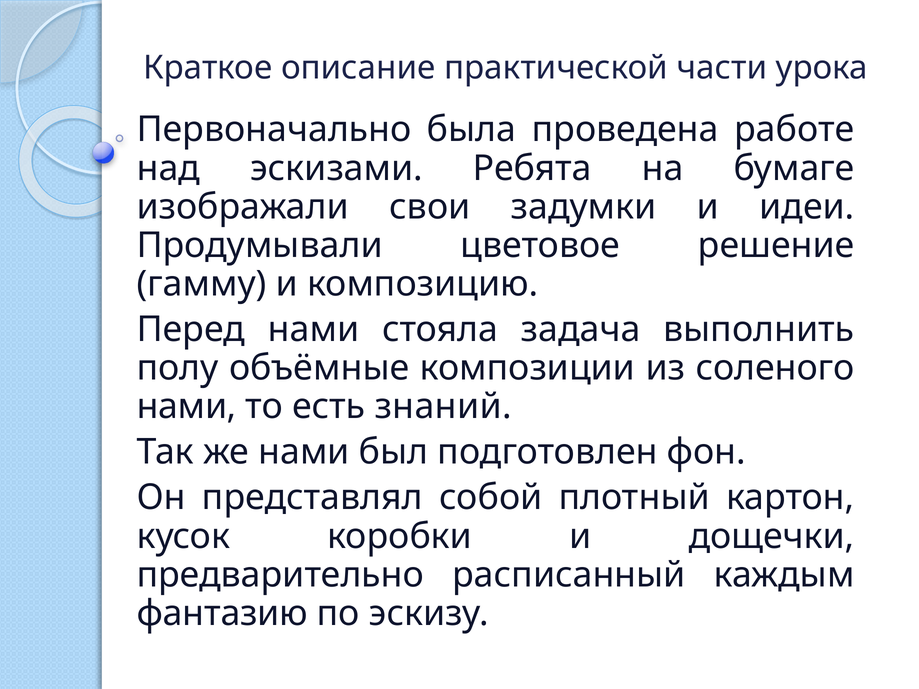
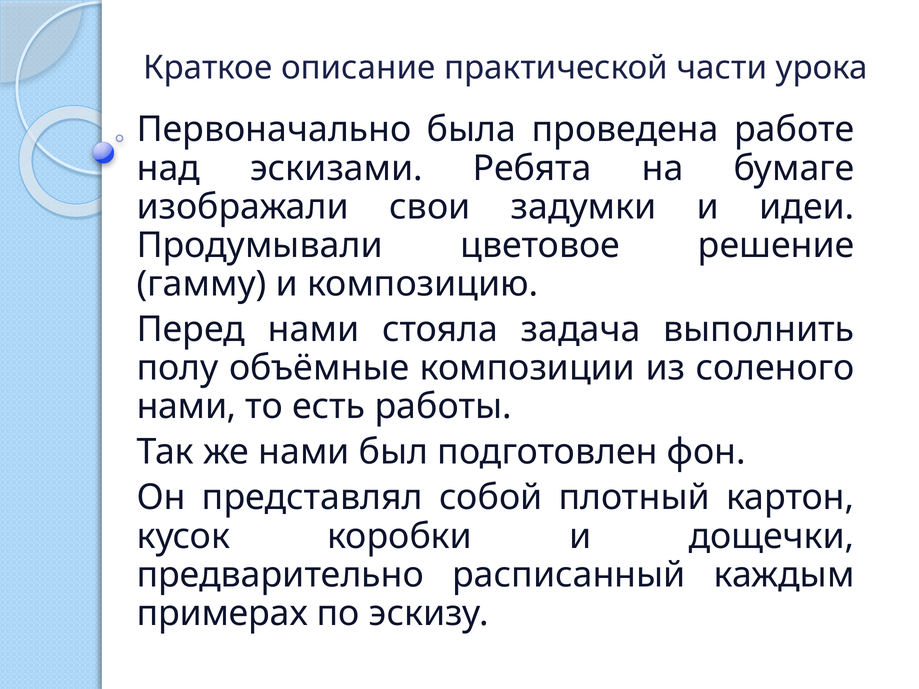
знаний: знаний -> работы
фантазию: фантазию -> примерах
